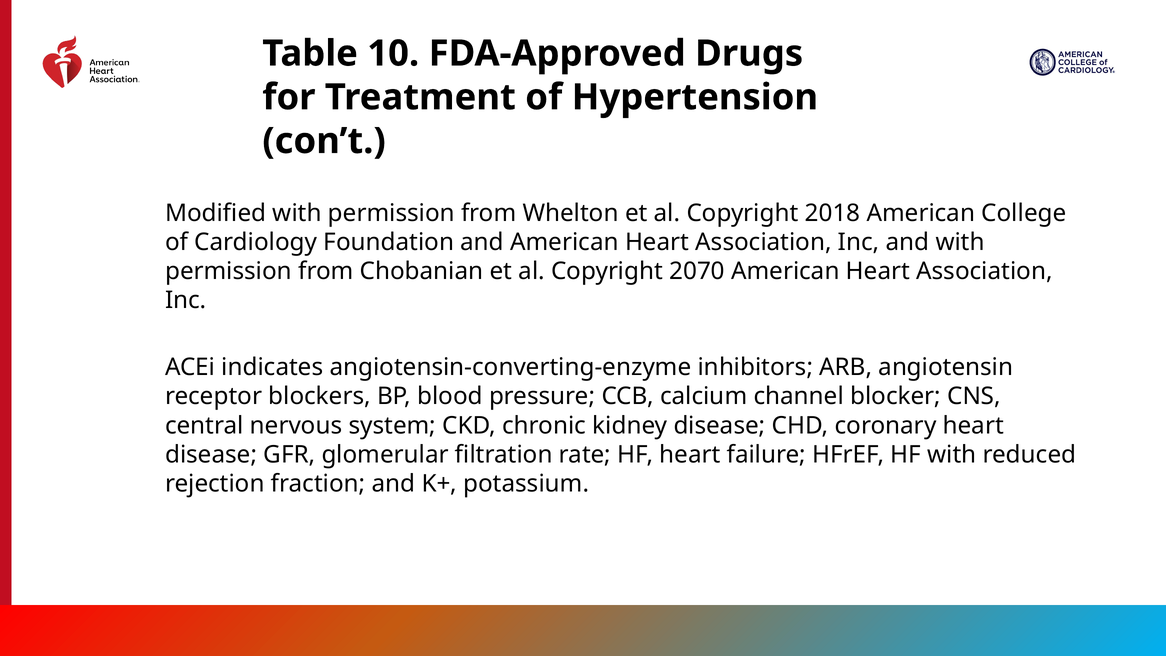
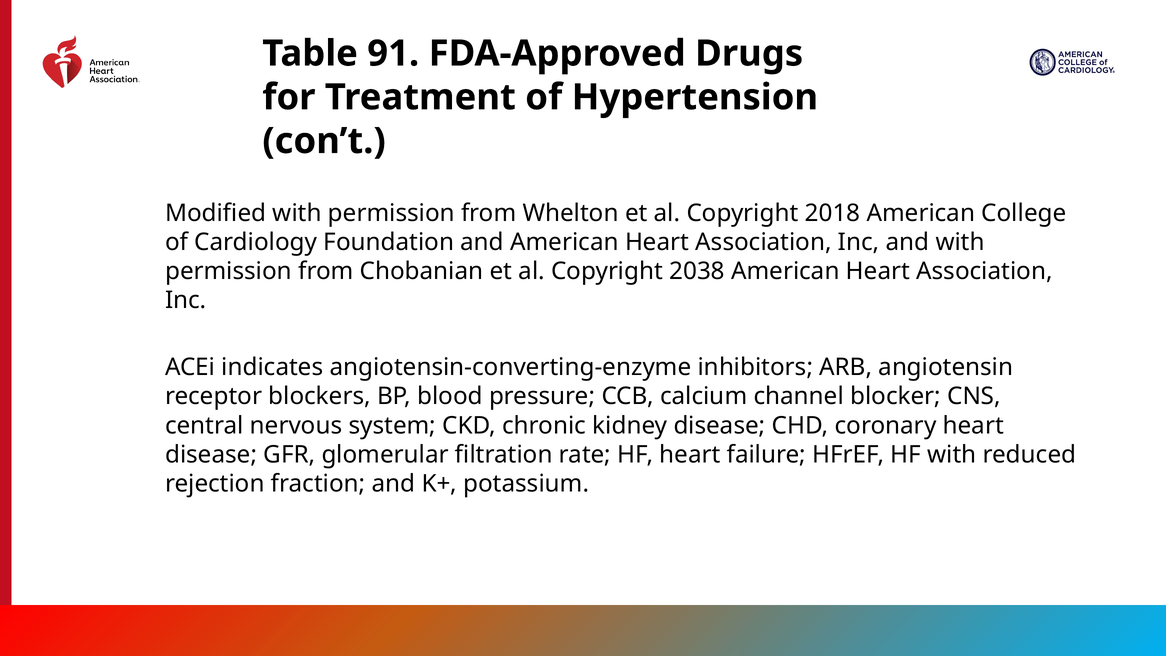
10: 10 -> 91
2070: 2070 -> 2038
